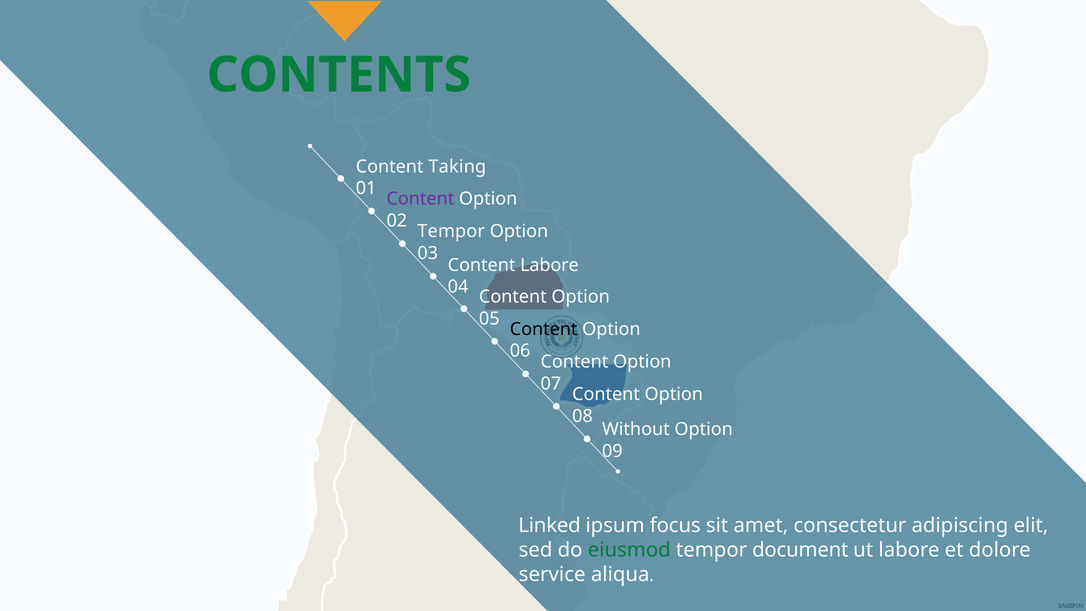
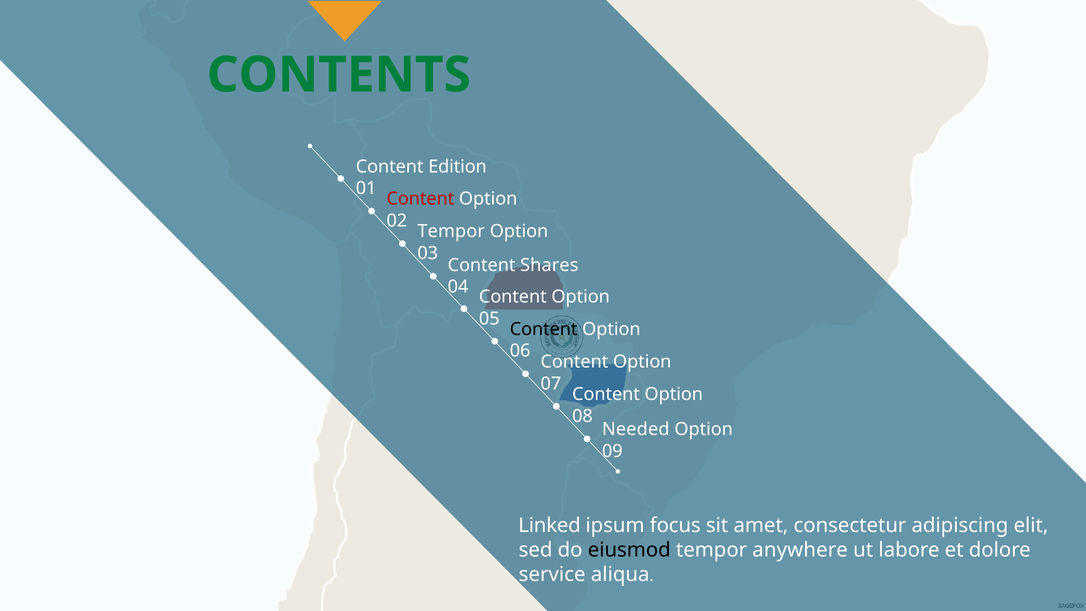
Taking: Taking -> Edition
Content at (420, 199) colour: purple -> red
Content Labore: Labore -> Shares
Without: Without -> Needed
eiusmod colour: green -> black
document: document -> anywhere
